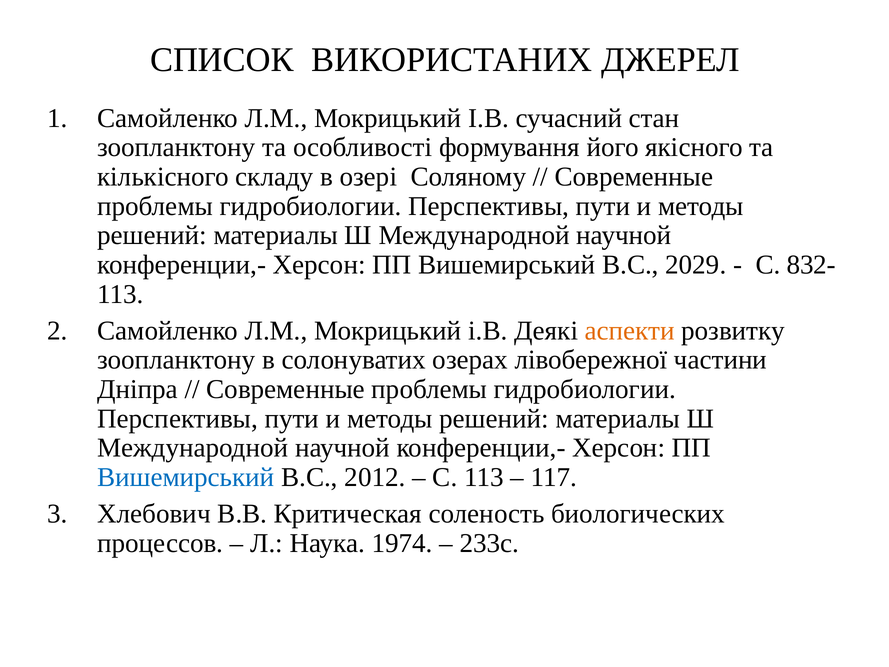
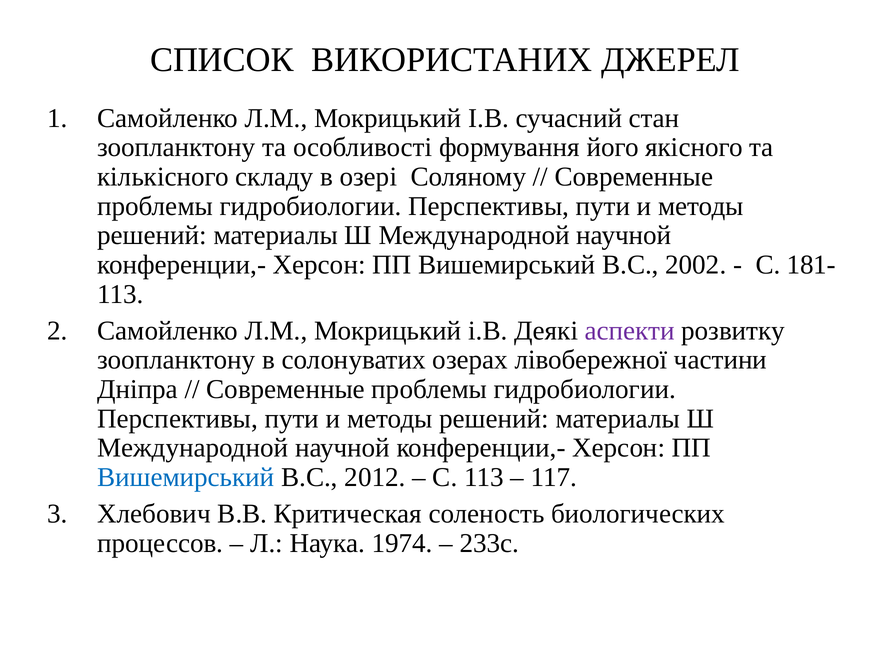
2029: 2029 -> 2002
832-: 832- -> 181-
аспекти colour: orange -> purple
